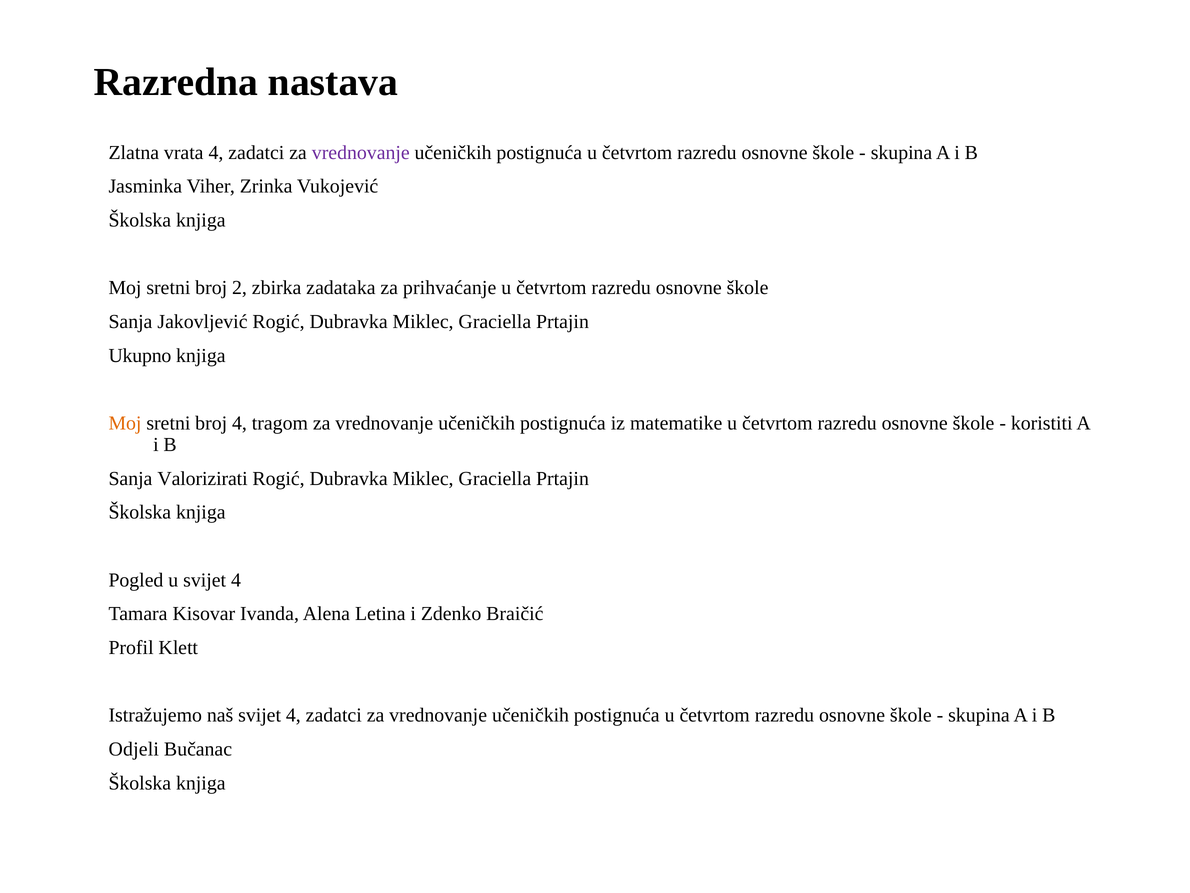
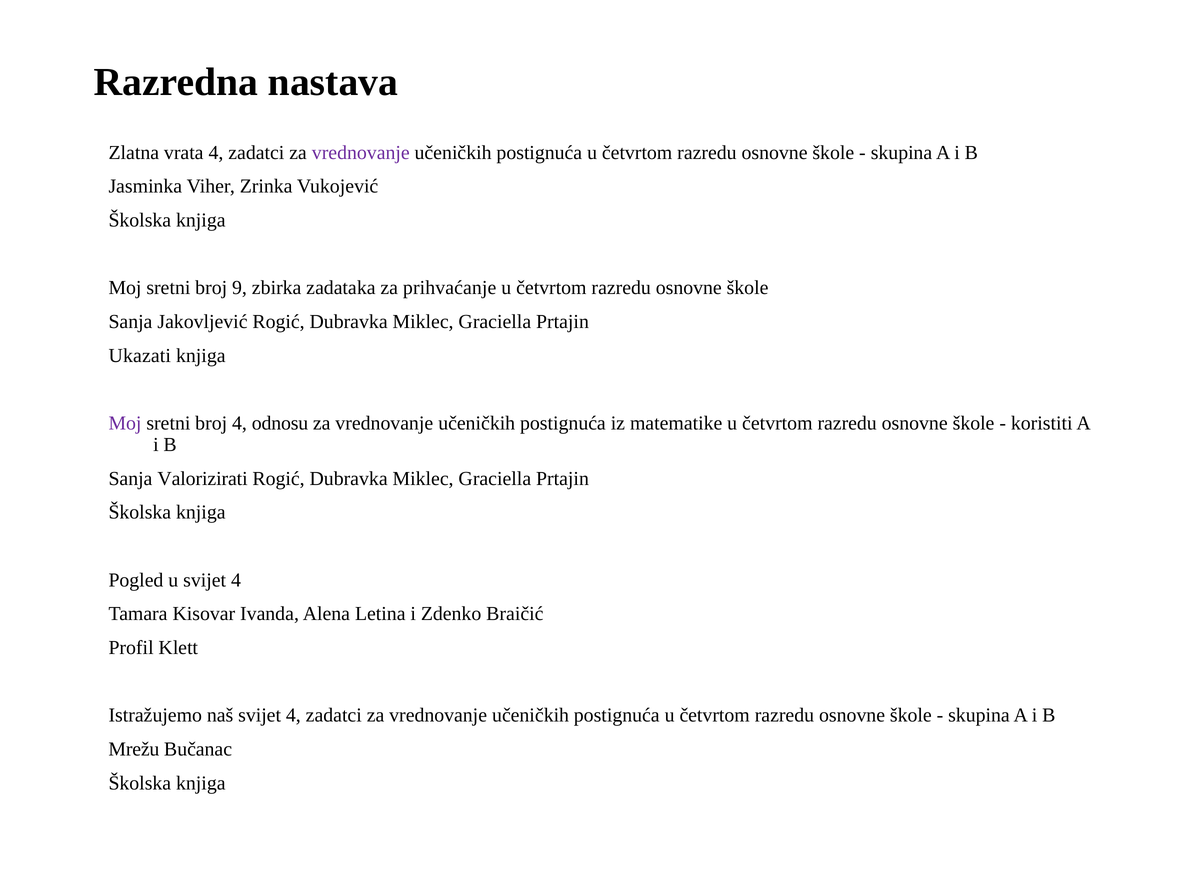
2: 2 -> 9
Ukupno: Ukupno -> Ukazati
Moj at (125, 423) colour: orange -> purple
tragom: tragom -> odnosu
Odjeli: Odjeli -> Mrežu
